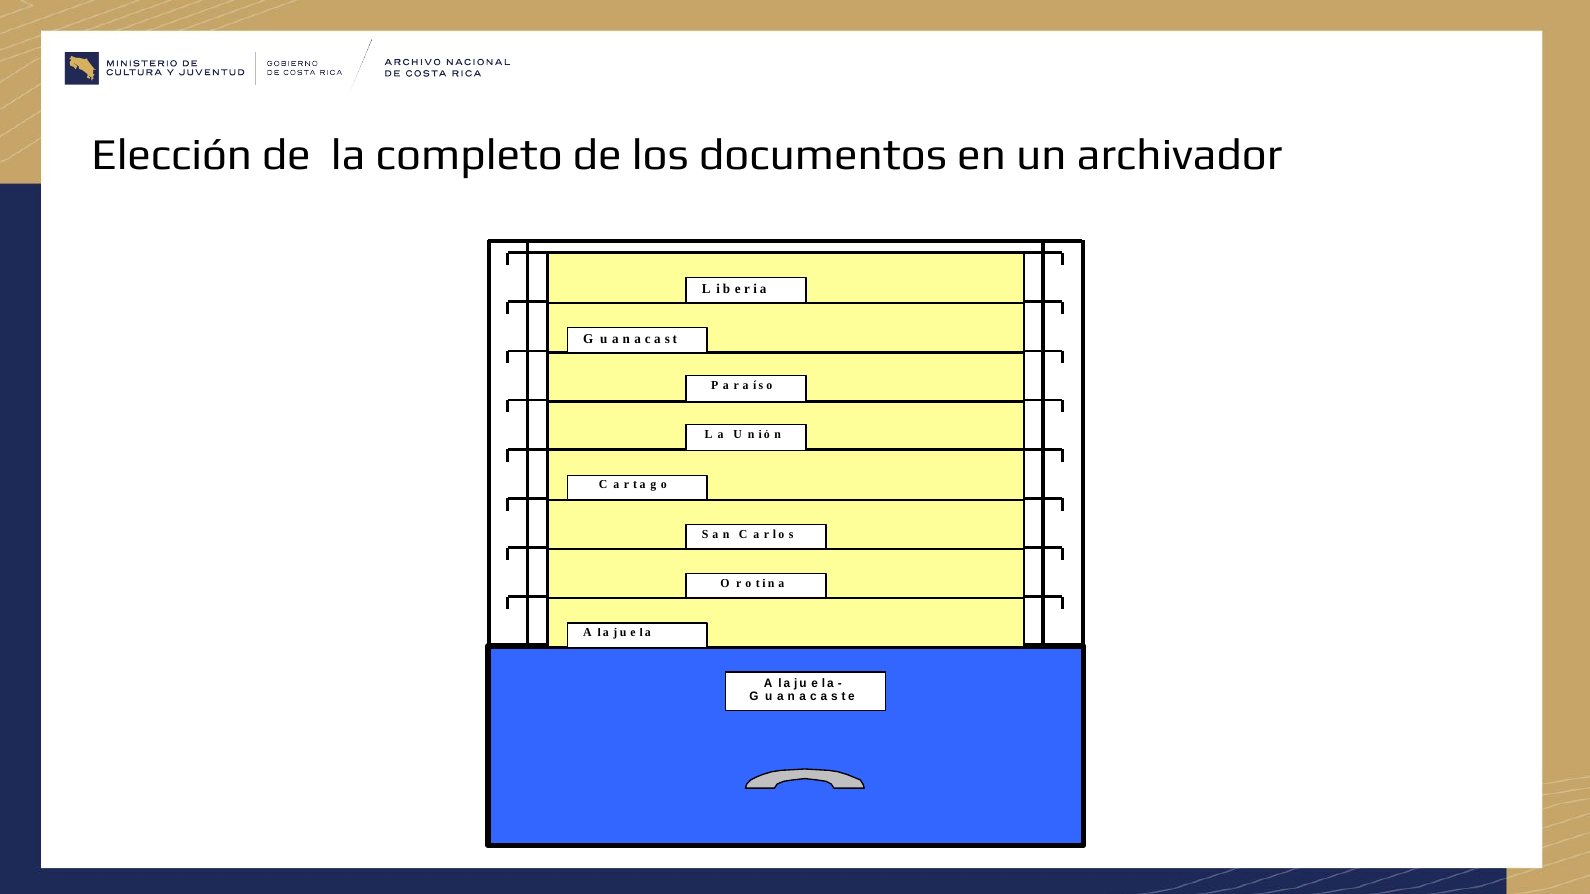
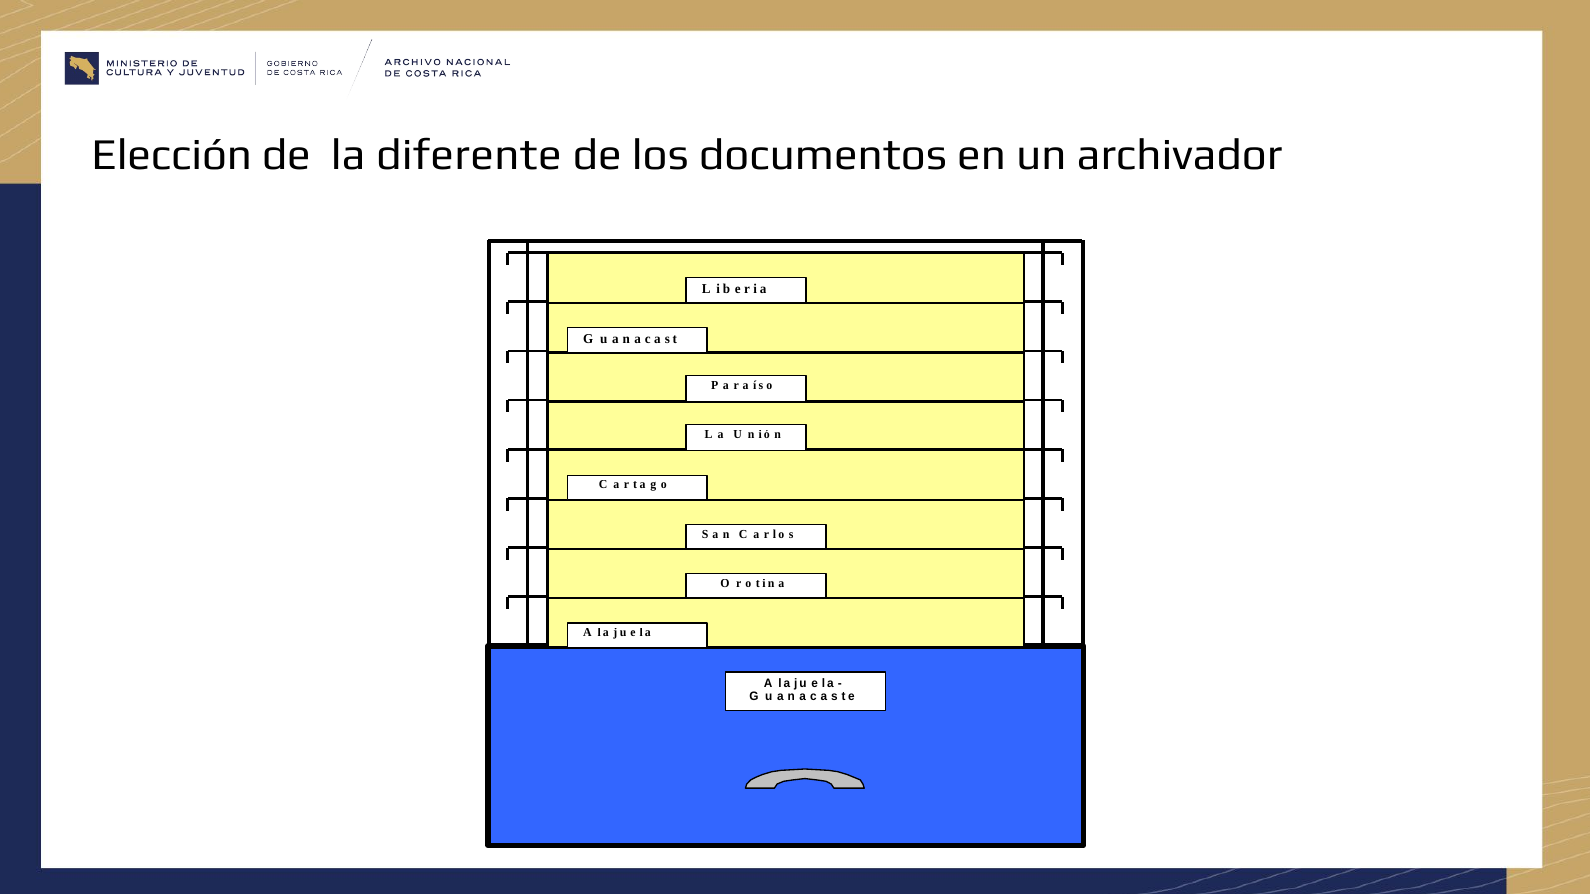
completo: completo -> diferente
